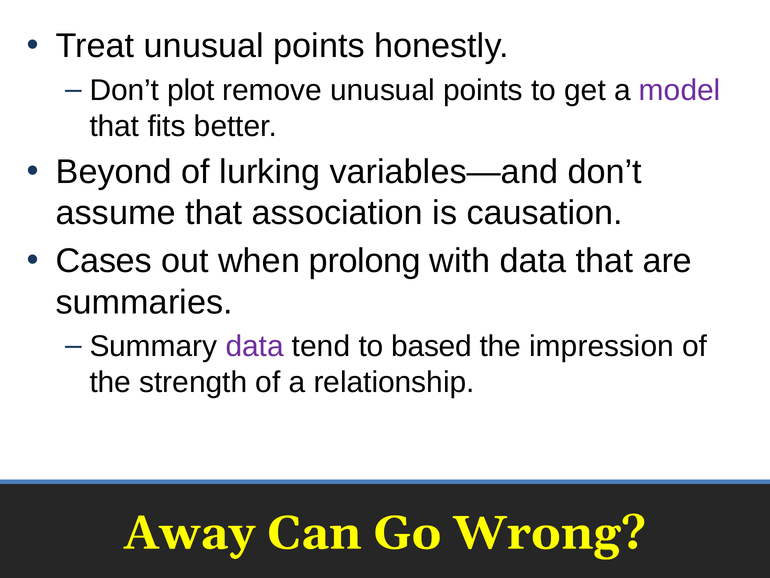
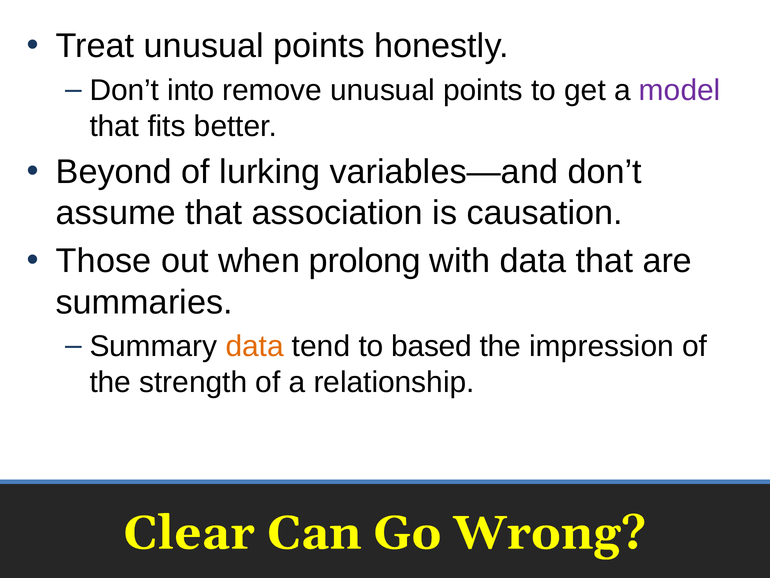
plot: plot -> into
Cases: Cases -> Those
data at (255, 346) colour: purple -> orange
Away: Away -> Clear
